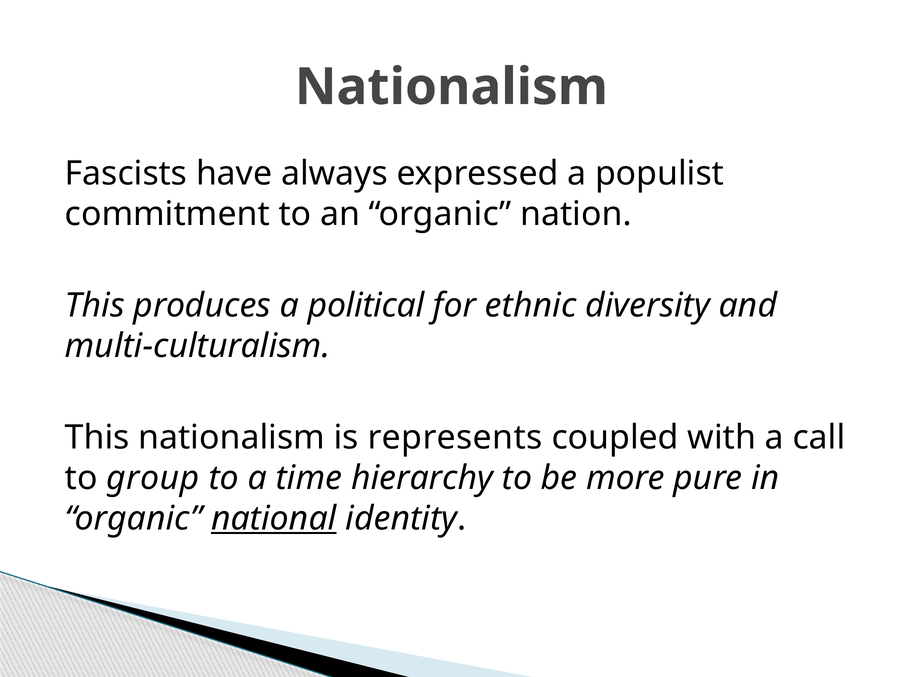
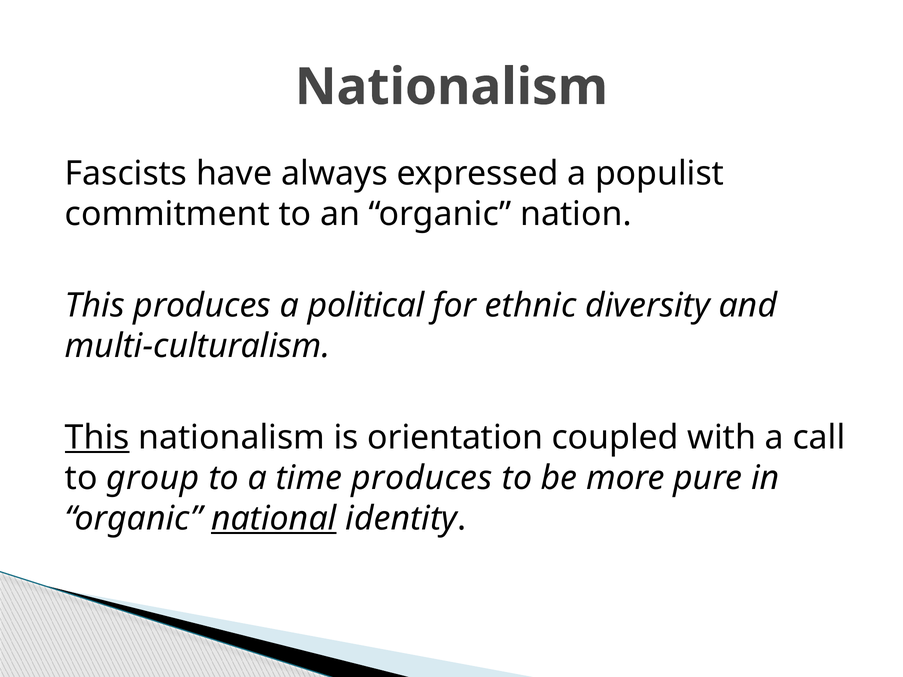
This at (97, 438) underline: none -> present
represents: represents -> orientation
time hierarchy: hierarchy -> produces
